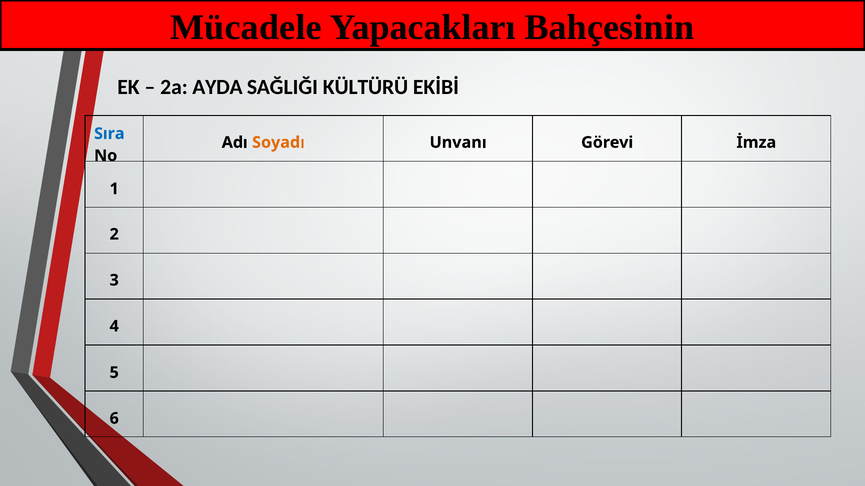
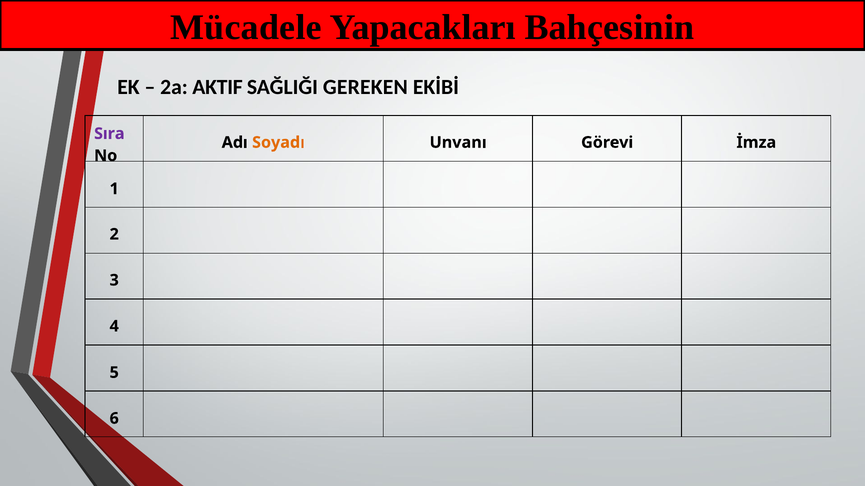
AYDA: AYDA -> AKTIF
KÜLTÜRÜ: KÜLTÜRÜ -> GEREKEN
Sıra colour: blue -> purple
